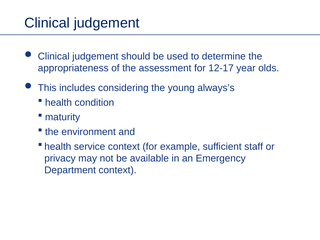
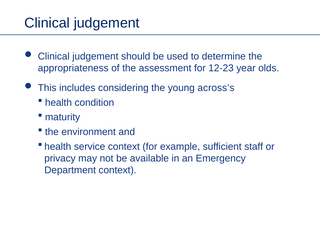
12-17: 12-17 -> 12-23
always’s: always’s -> across’s
